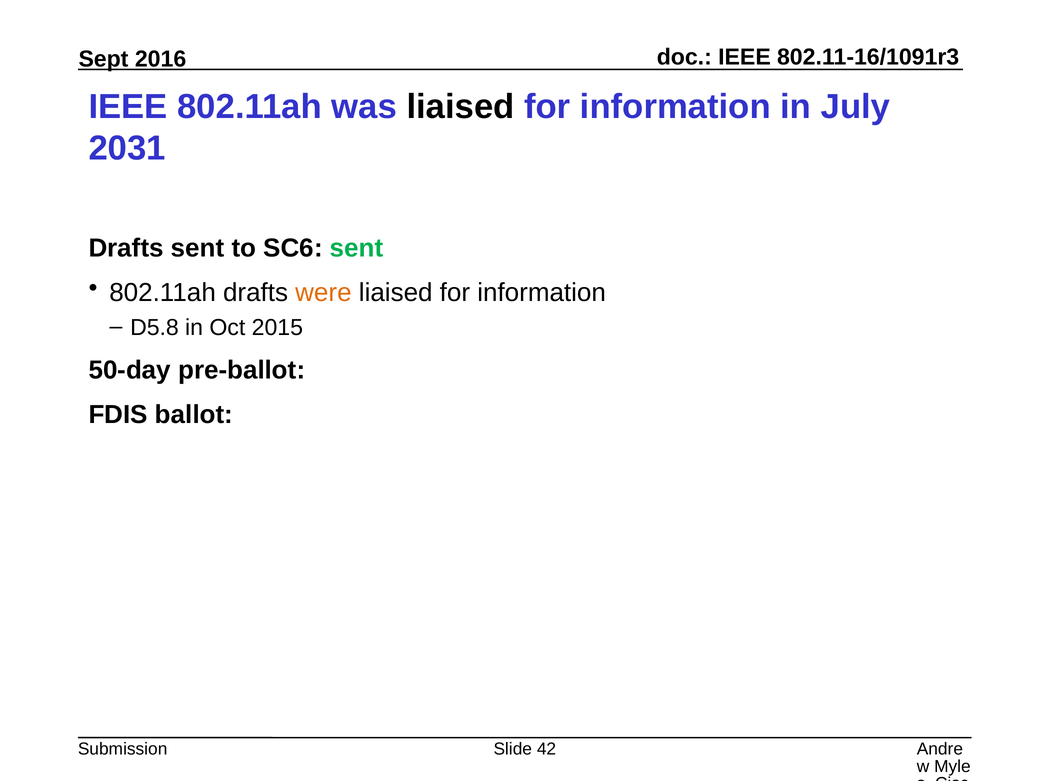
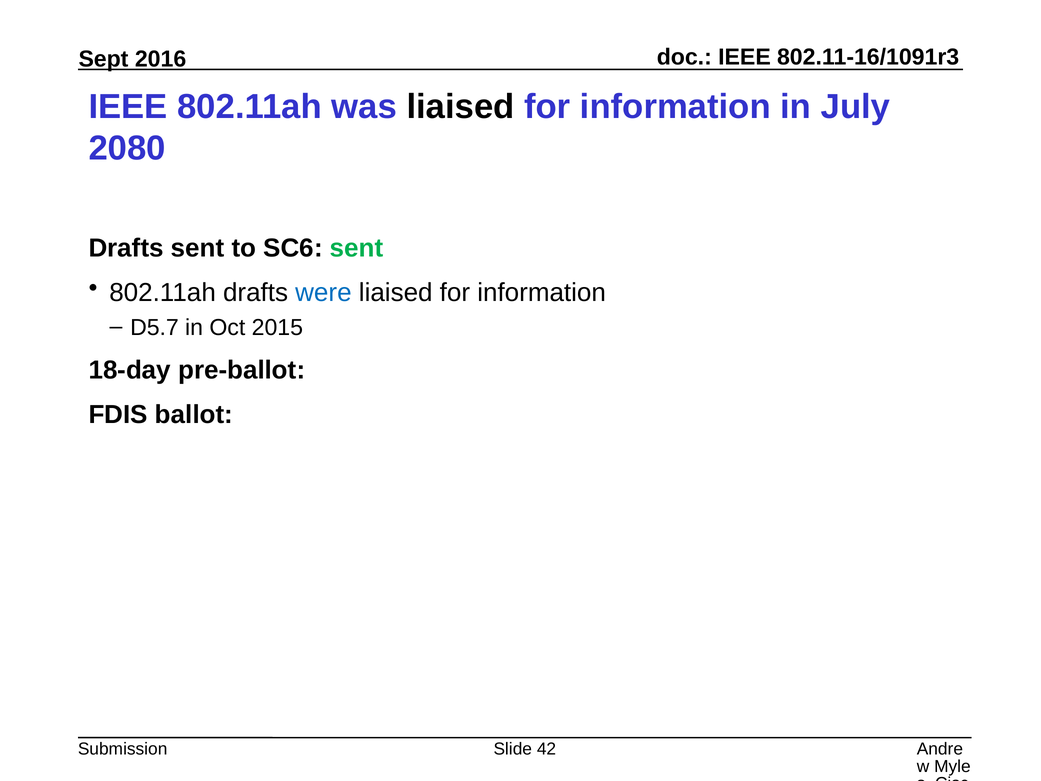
2031: 2031 -> 2080
were colour: orange -> blue
D5.8: D5.8 -> D5.7
50-day: 50-day -> 18-day
